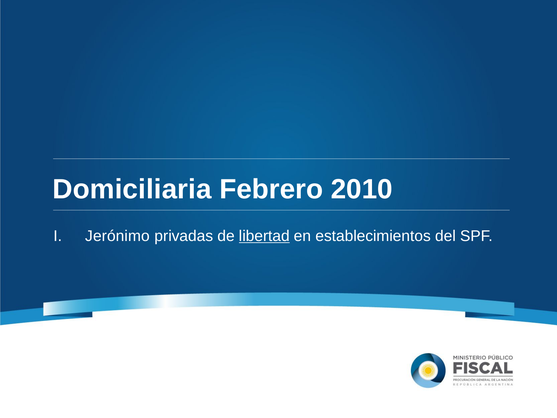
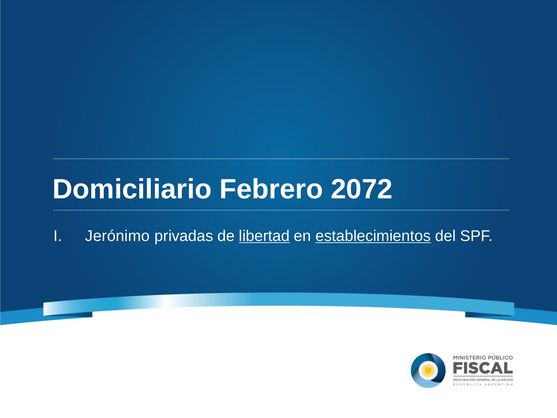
Domiciliaria: Domiciliaria -> Domiciliario
2010: 2010 -> 2072
establecimientos underline: none -> present
